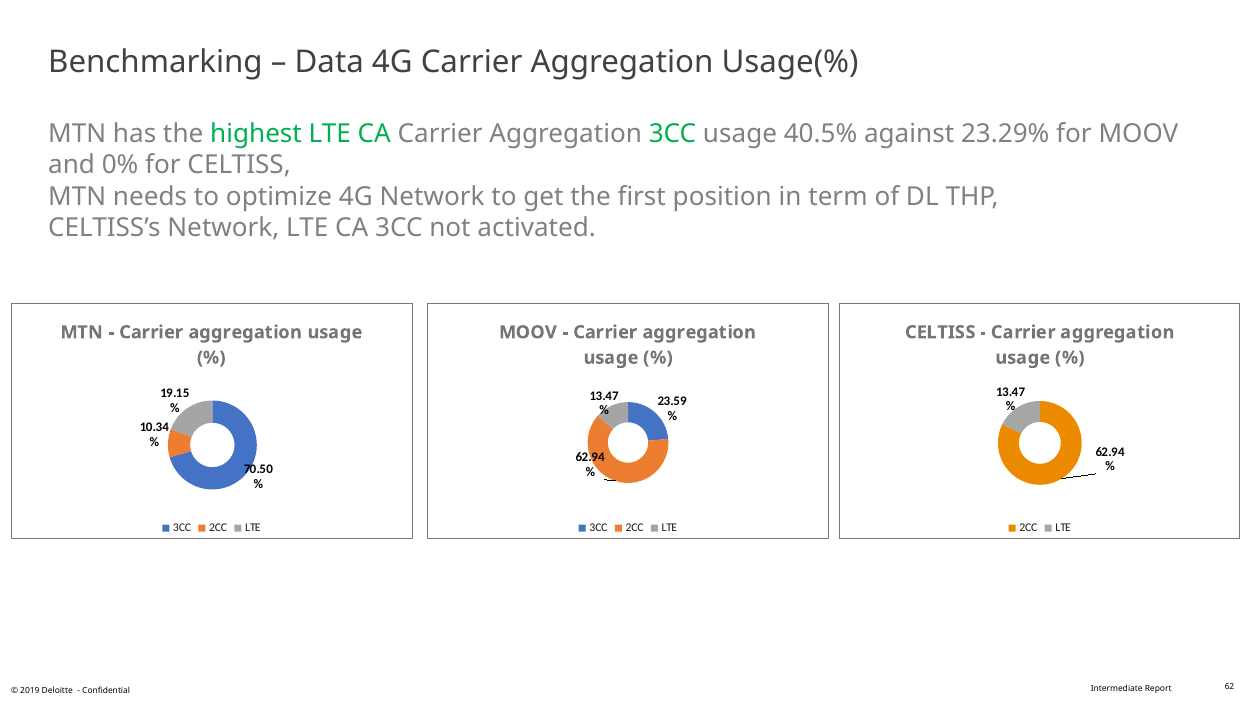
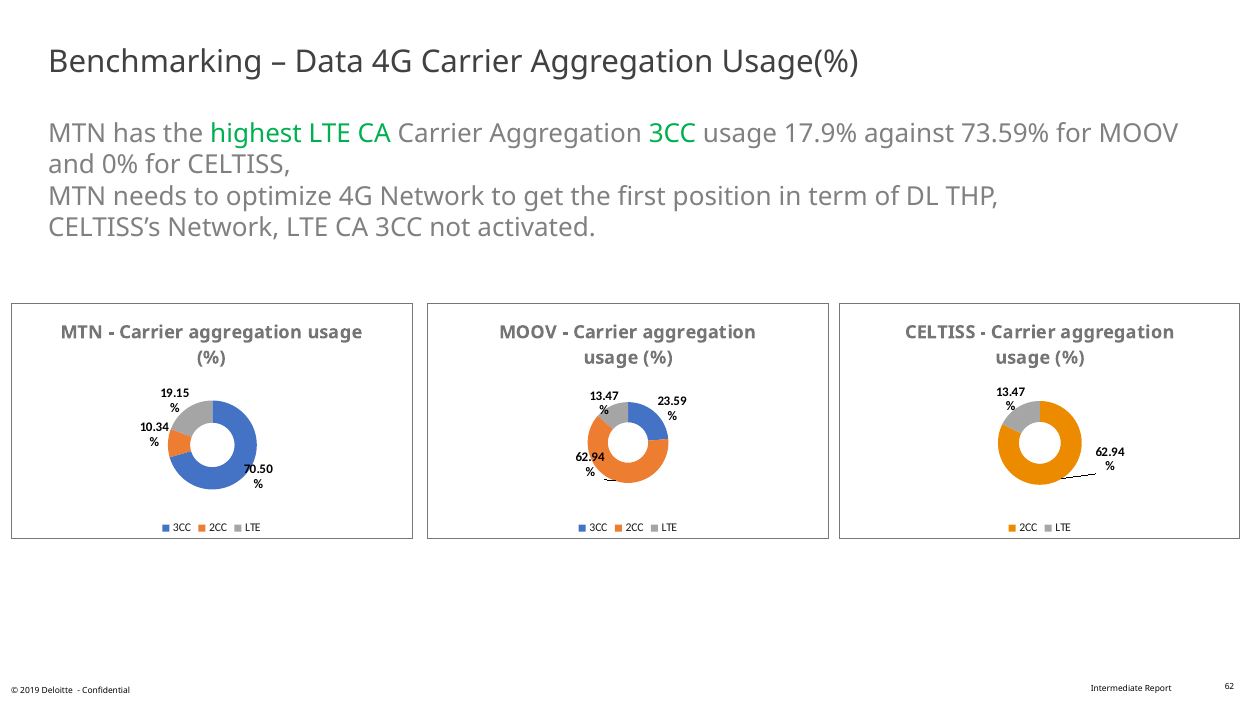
40.5%: 40.5% -> 17.9%
23.29%: 23.29% -> 73.59%
